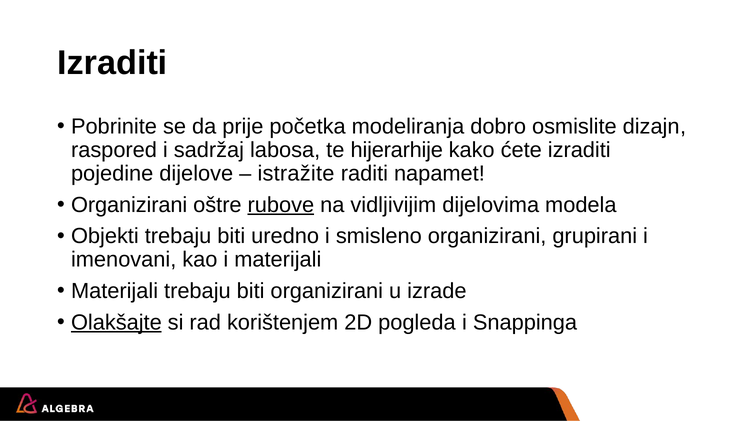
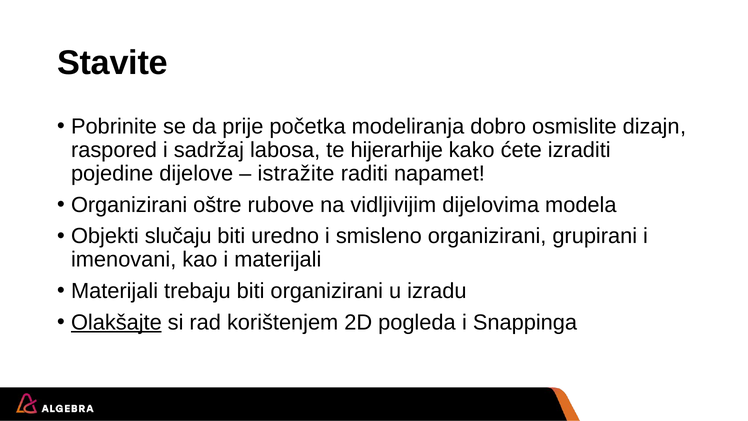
Izraditi at (112, 63): Izraditi -> Stavite
rubove underline: present -> none
Objekti trebaju: trebaju -> slučaju
izrade: izrade -> izradu
